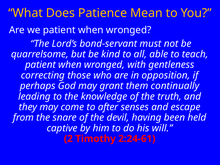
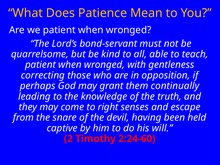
after: after -> right
2:24-61: 2:24-61 -> 2:24-60
